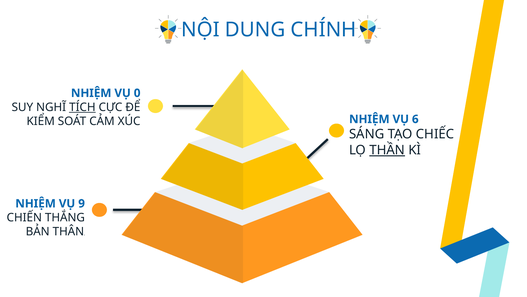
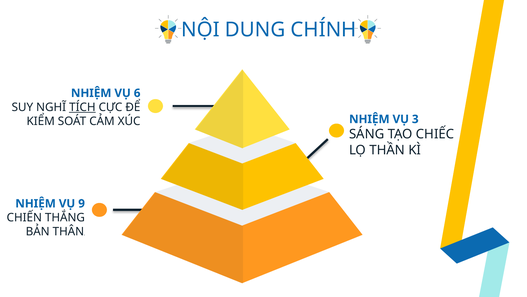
0: 0 -> 6
VỤ 6: 6 -> 3
THẦN underline: present -> none
